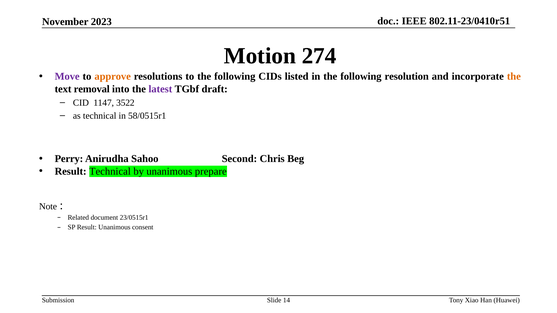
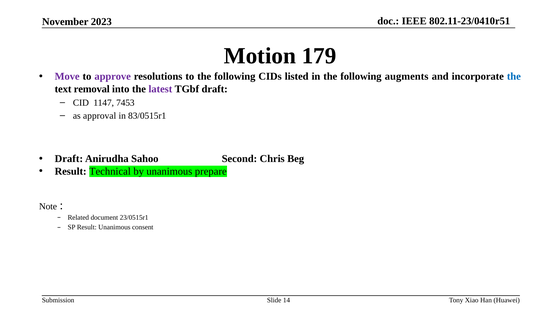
274: 274 -> 179
approve colour: orange -> purple
resolution: resolution -> augments
the at (514, 77) colour: orange -> blue
3522: 3522 -> 7453
as technical: technical -> approval
58/0515r1: 58/0515r1 -> 83/0515r1
Perry at (69, 159): Perry -> Draft
